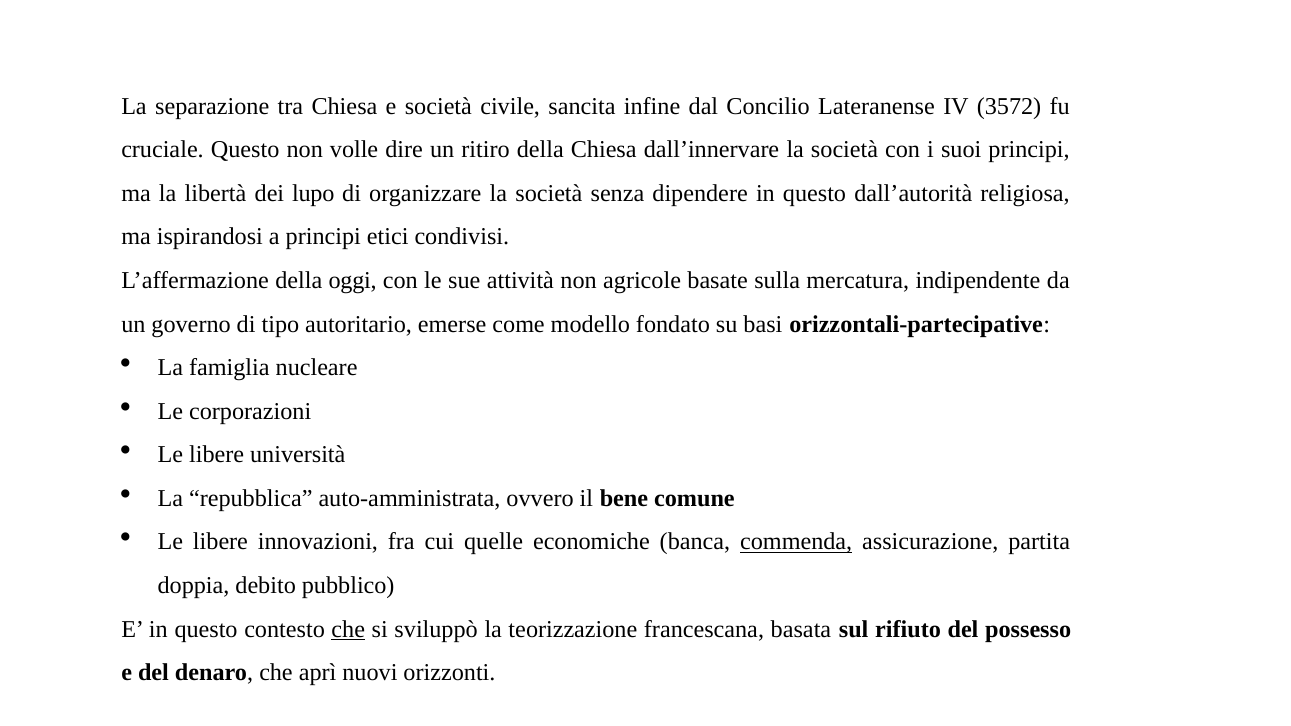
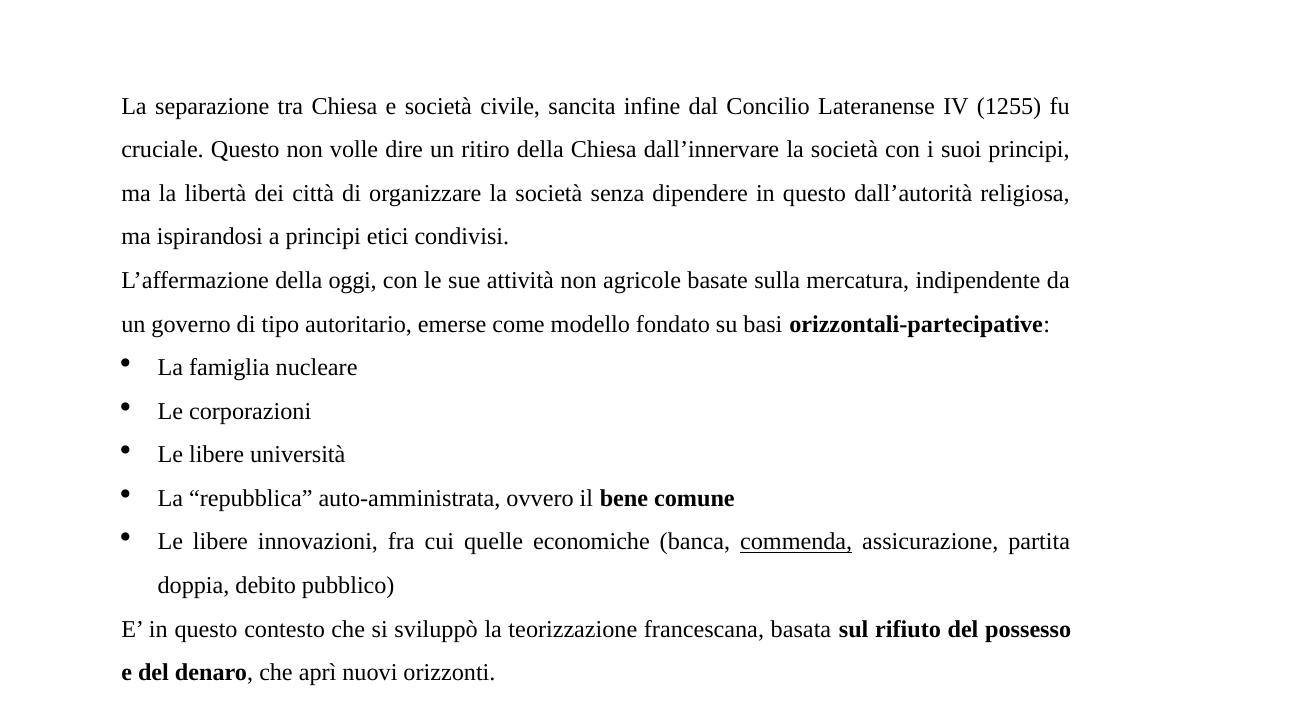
3572: 3572 -> 1255
lupo: lupo -> città
che at (348, 629) underline: present -> none
